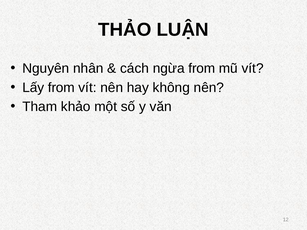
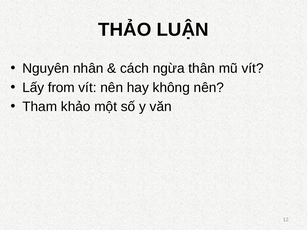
ngừa from: from -> thân
